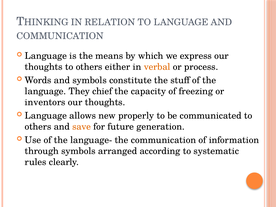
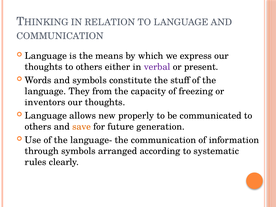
verbal colour: orange -> purple
process: process -> present
chief: chief -> from
